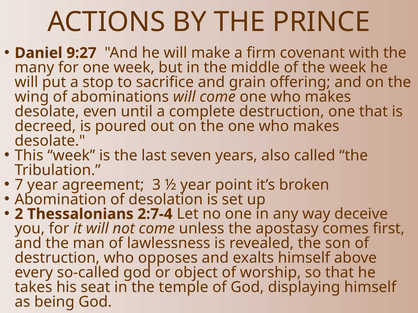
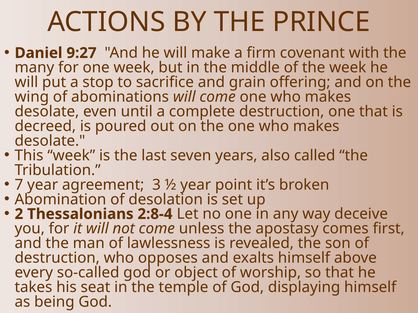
2:7-4: 2:7-4 -> 2:8-4
